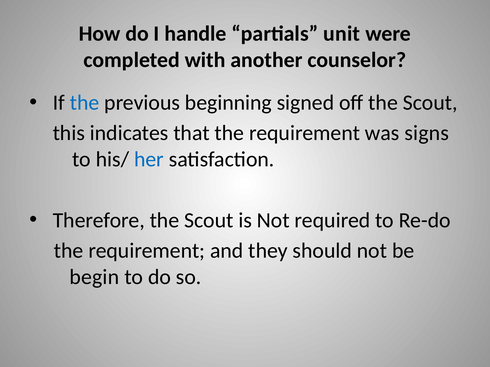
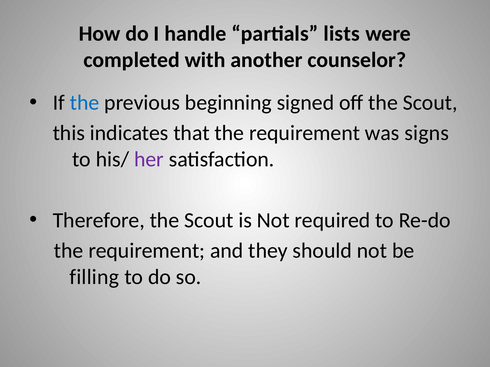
unit: unit -> lists
her colour: blue -> purple
begin: begin -> filling
